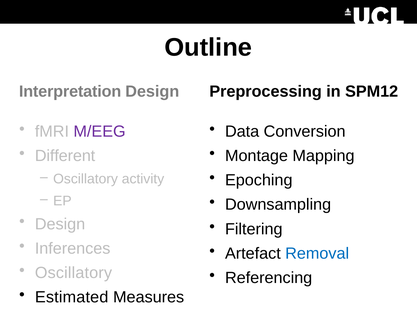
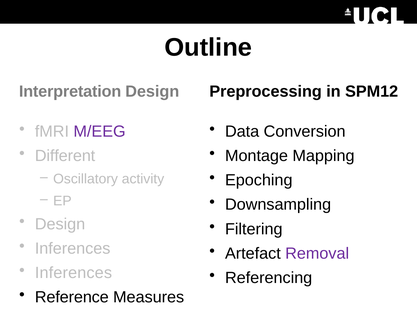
Removal colour: blue -> purple
Oscillatory at (73, 273): Oscillatory -> Inferences
Estimated: Estimated -> Reference
